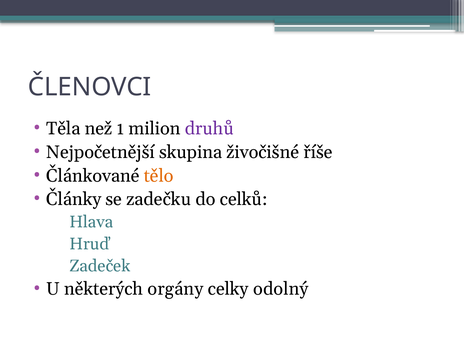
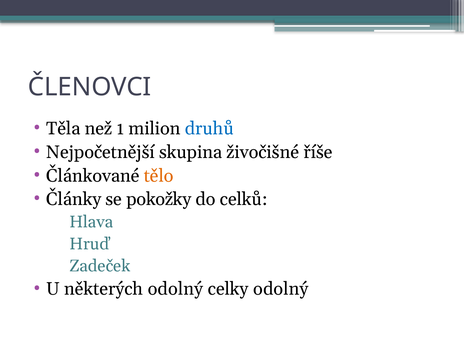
druhů colour: purple -> blue
zadečku: zadečku -> pokožky
některých orgány: orgány -> odolný
